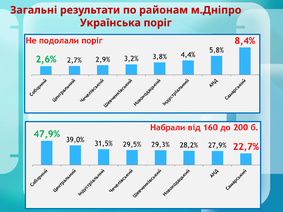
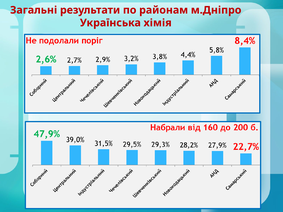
поріг: поріг -> хімія
